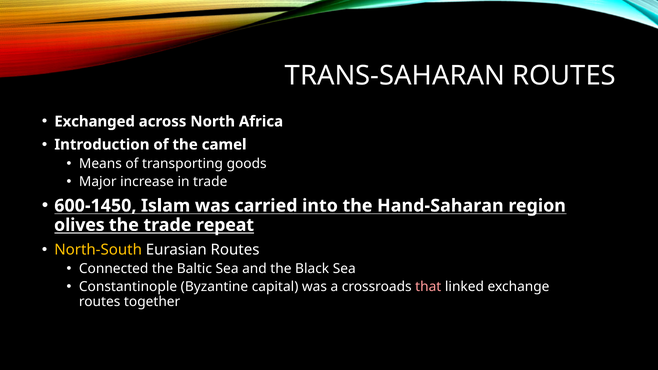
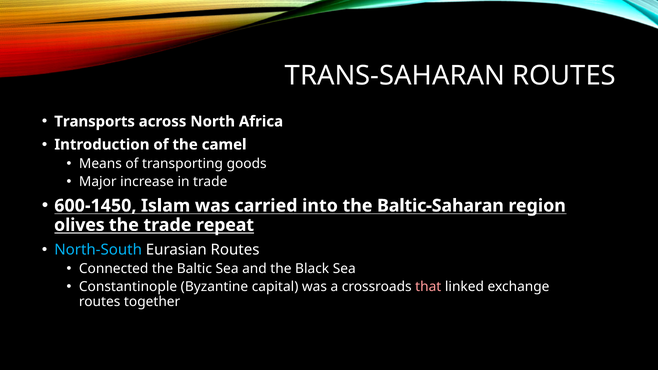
Exchanged: Exchanged -> Transports
Hand-Saharan: Hand-Saharan -> Baltic-Saharan
North-South colour: yellow -> light blue
